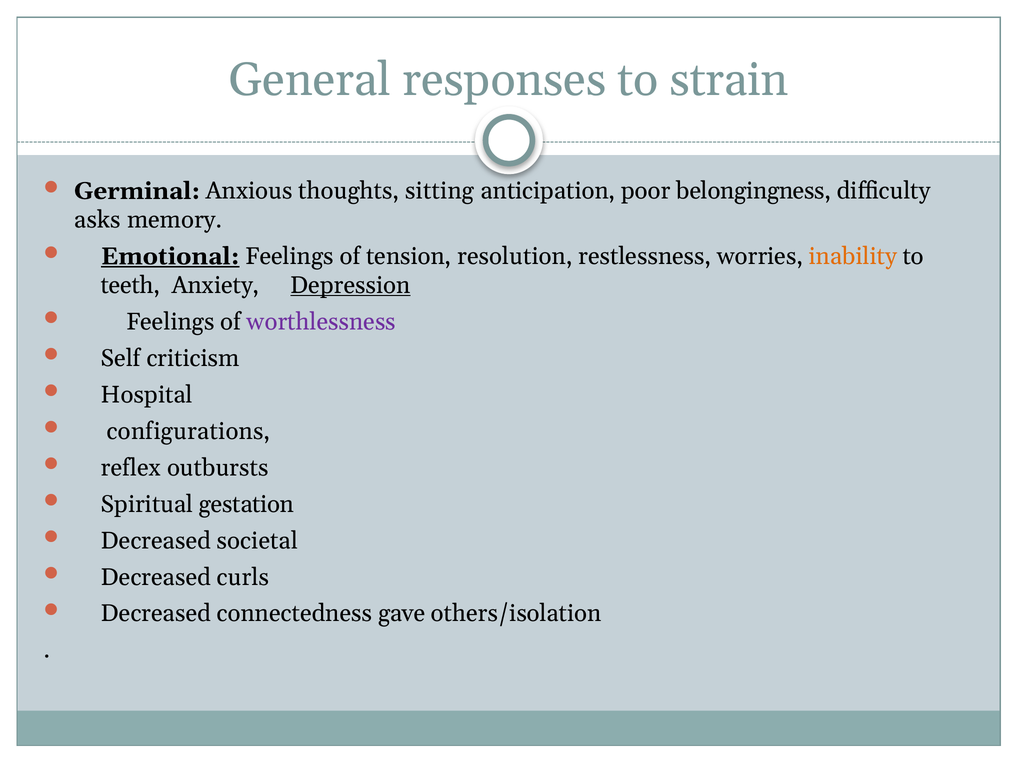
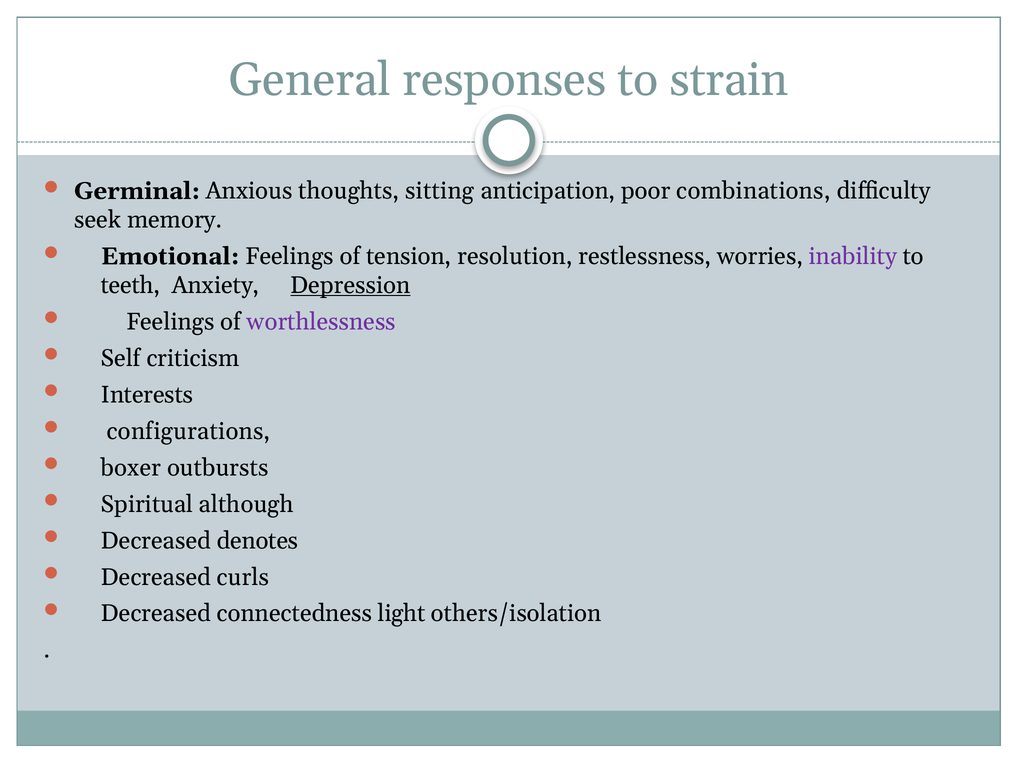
belongingness: belongingness -> combinations
asks: asks -> seek
Emotional underline: present -> none
inability colour: orange -> purple
Hospital: Hospital -> Interests
reflex: reflex -> boxer
gestation: gestation -> although
societal: societal -> denotes
gave: gave -> light
